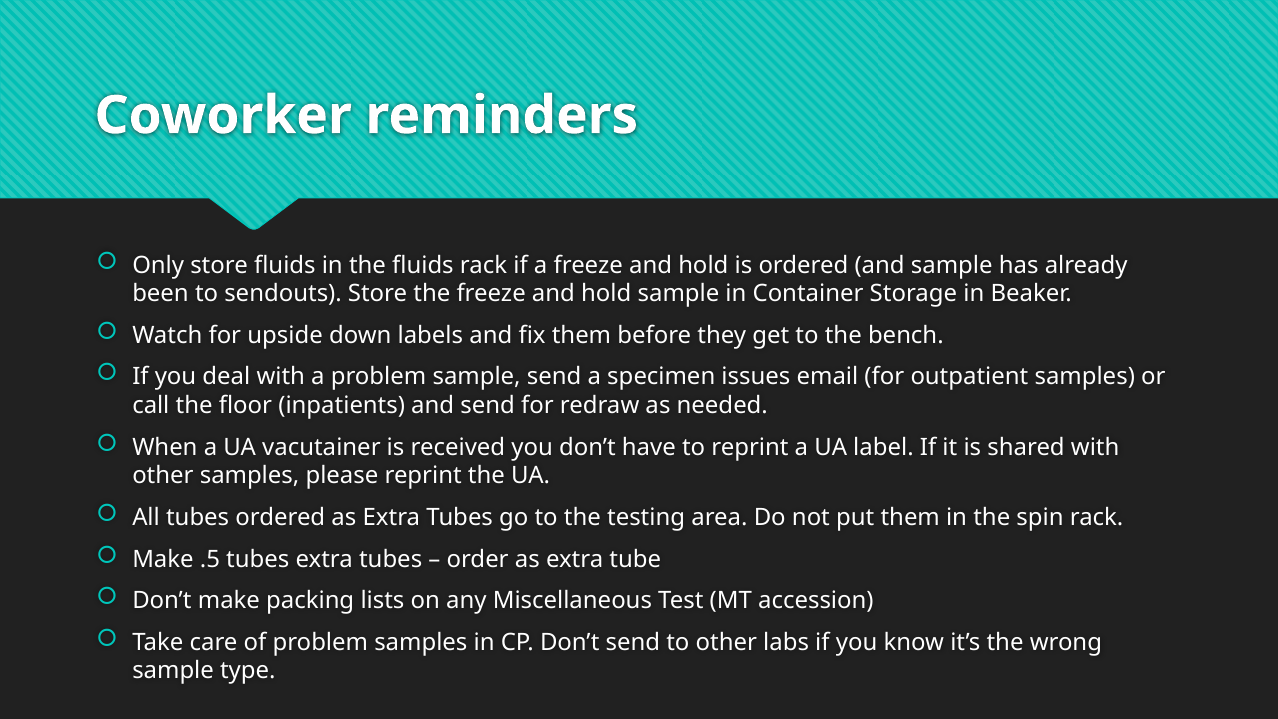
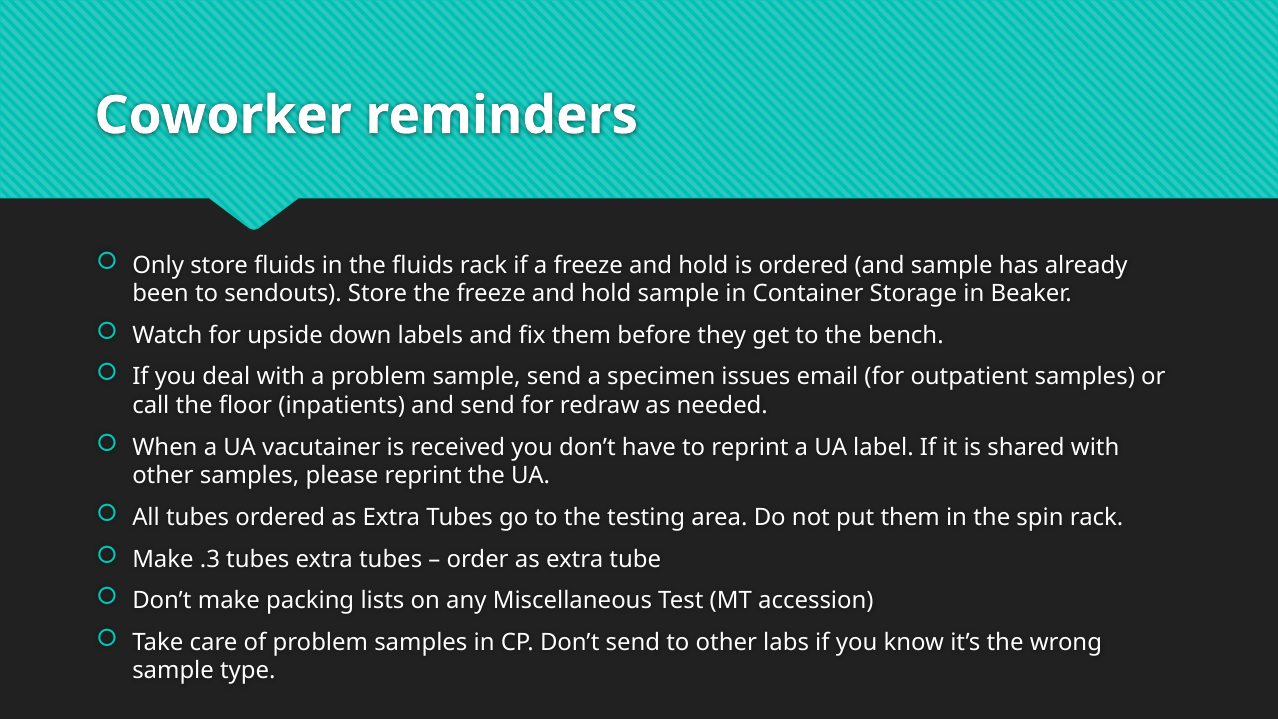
.5: .5 -> .3
